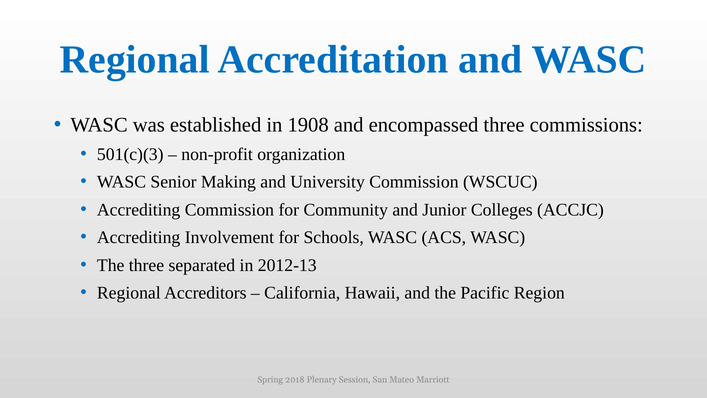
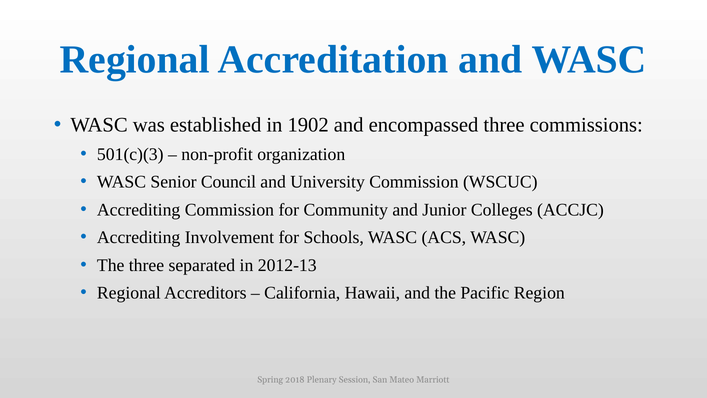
1908: 1908 -> 1902
Making: Making -> Council
